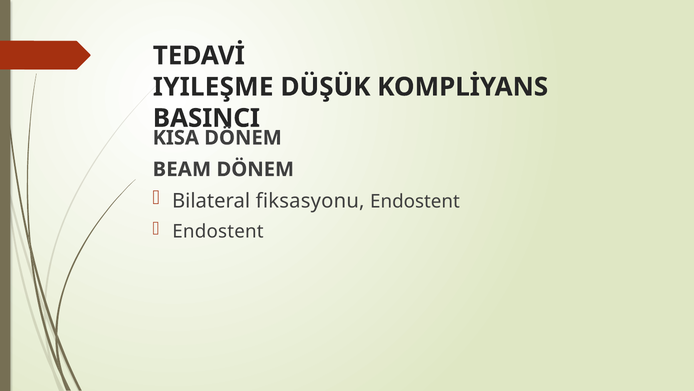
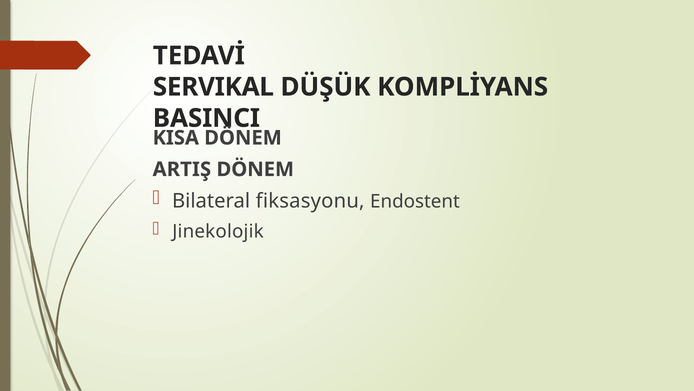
IYILEŞME: IYILEŞME -> SERVIKAL
BEAM: BEAM -> ARTIŞ
Endostent at (218, 231): Endostent -> Jinekolojik
